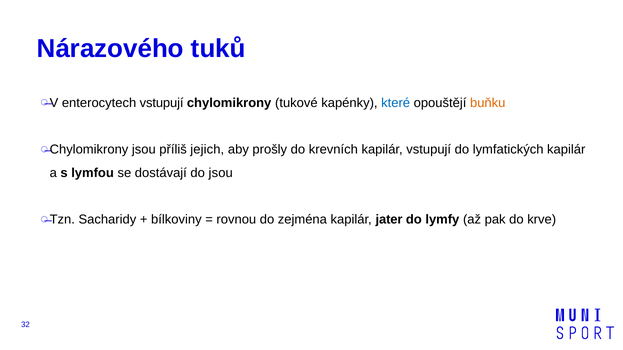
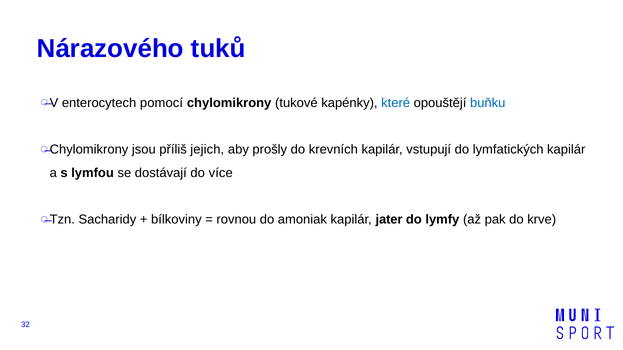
enterocytech vstupují: vstupují -> pomocí
buňku colour: orange -> blue
do jsou: jsou -> více
zejména: zejména -> amoniak
